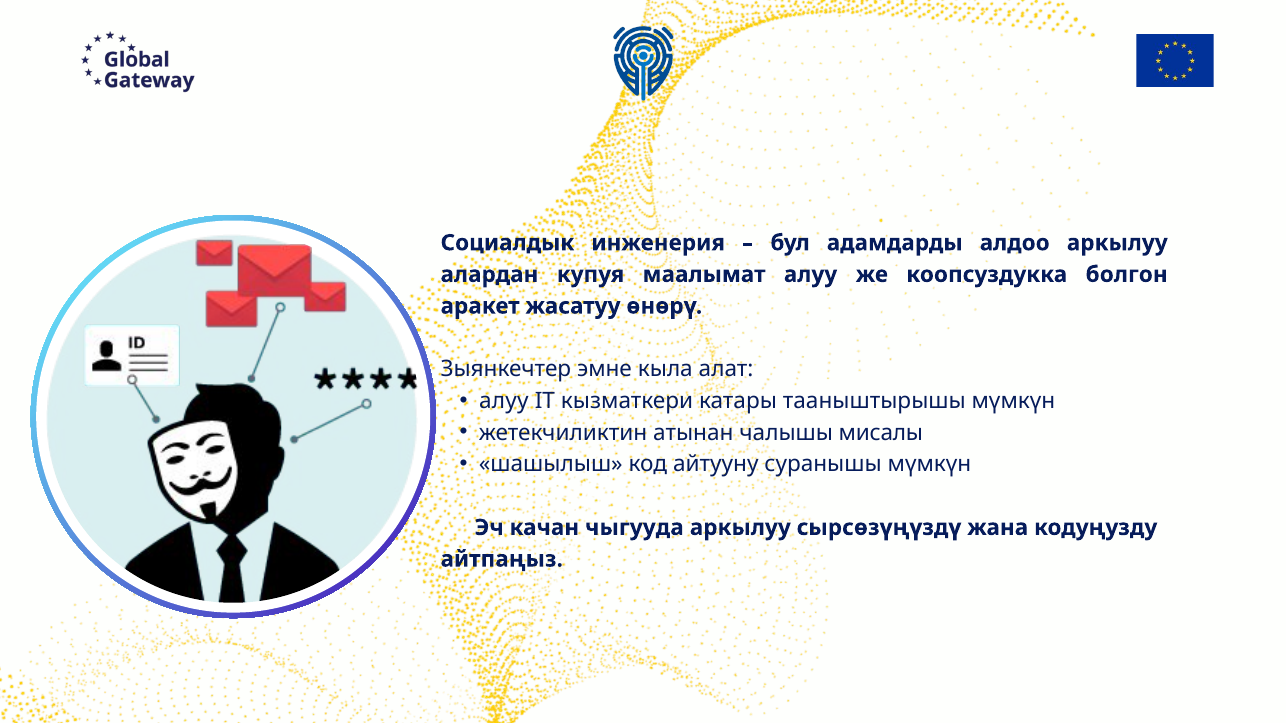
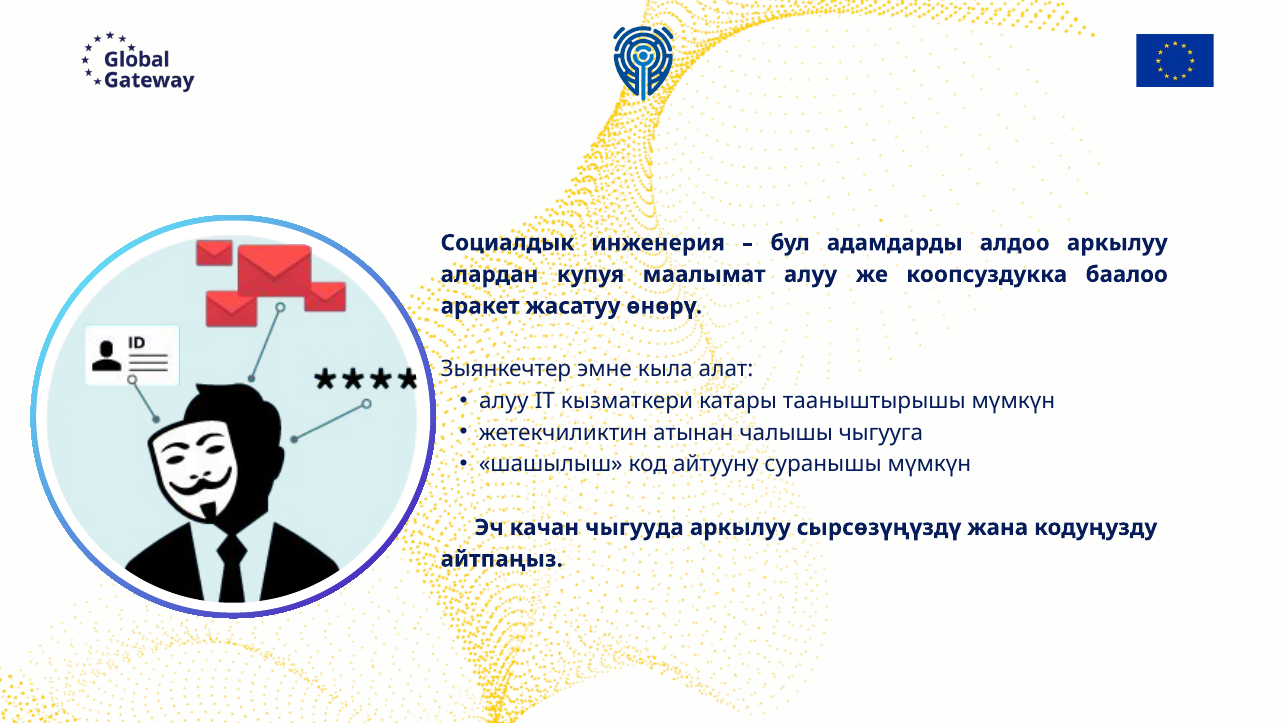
болгон: болгон -> баалоо
мисалы: мисалы -> чыгууга
